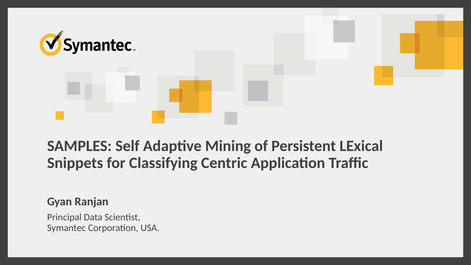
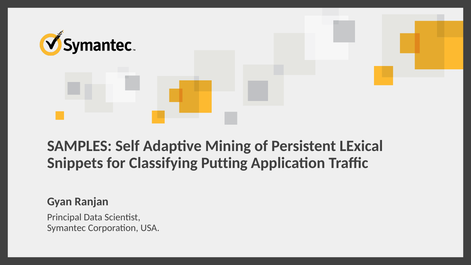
Centric: Centric -> Putting
